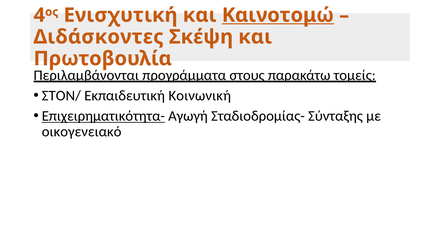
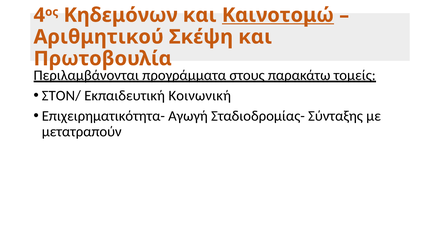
Ενισχυτική: Ενισχυτική -> Κηδεμόνων
Διδάσκοντες: Διδάσκοντες -> Αριθμητικού
Επιχειρηματικότητα- underline: present -> none
οικογενειακό: οικογενειακό -> μετατραπούν
